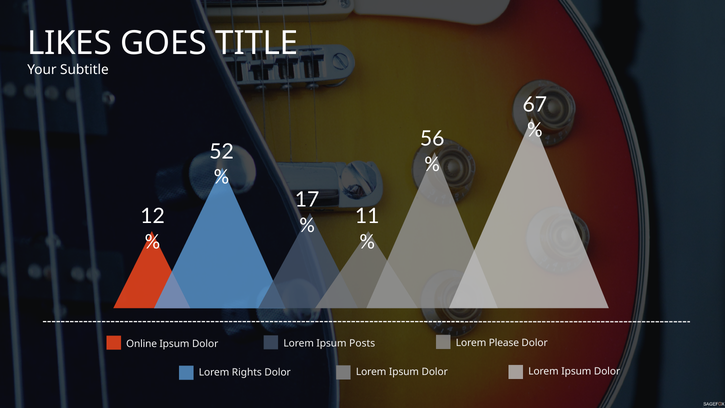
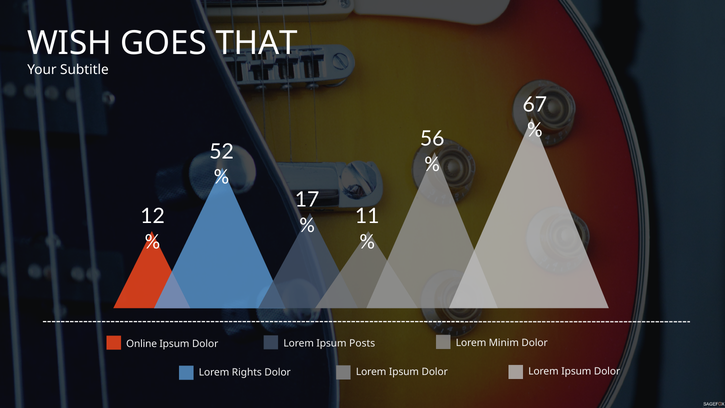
LIKES: LIKES -> WISH
TITLE: TITLE -> THAT
Please: Please -> Minim
